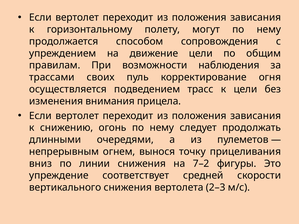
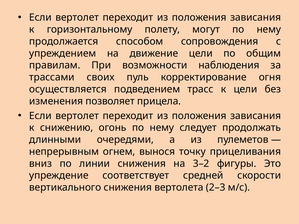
внимания: внимания -> позволяет
7–2: 7–2 -> 3–2
